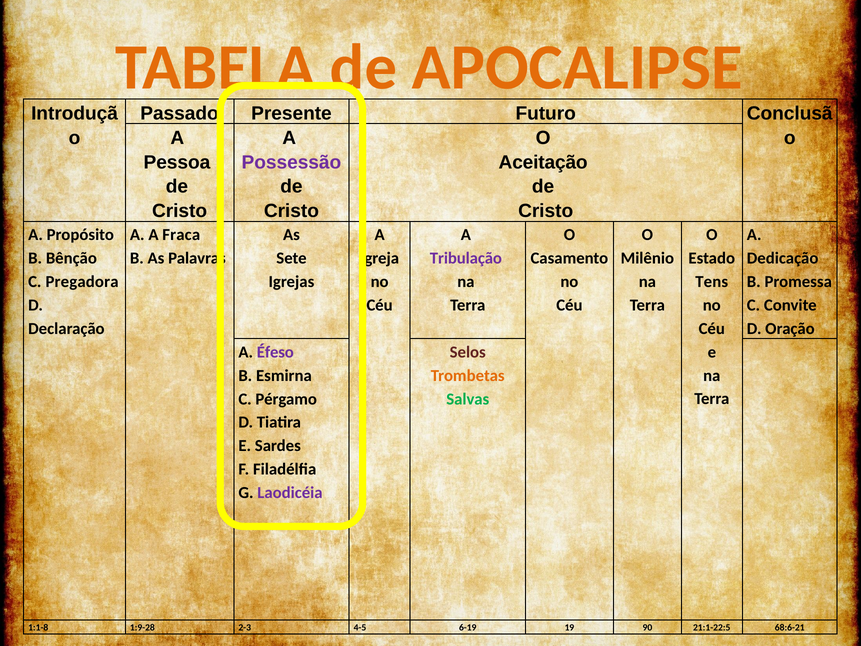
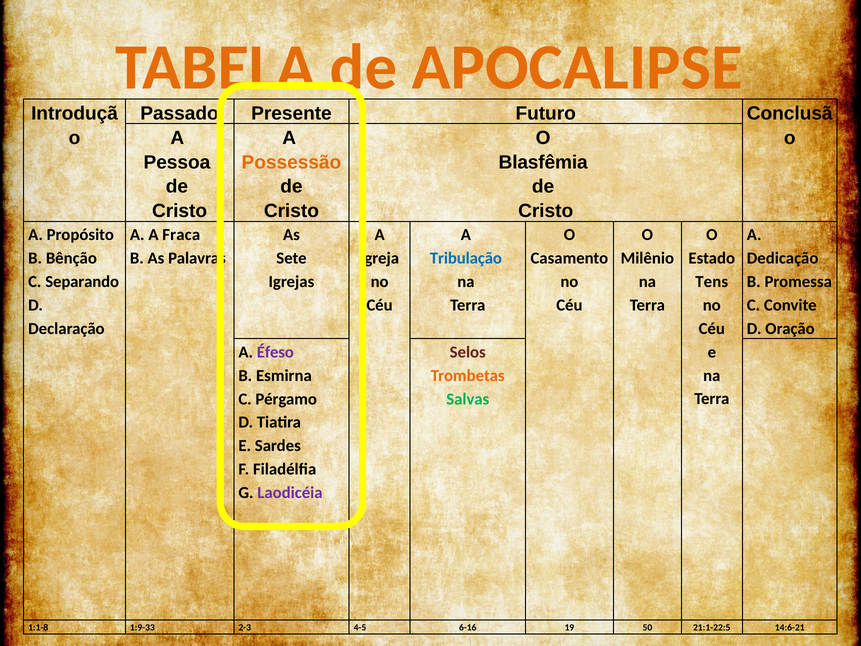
Possessão colour: purple -> orange
Aceitação: Aceitação -> Blasfêmia
Tribulação colour: purple -> blue
Pregadora: Pregadora -> Separando
1:9-28: 1:9-28 -> 1:9-33
6-19: 6-19 -> 6-16
90: 90 -> 50
68:6-21: 68:6-21 -> 14:6-21
